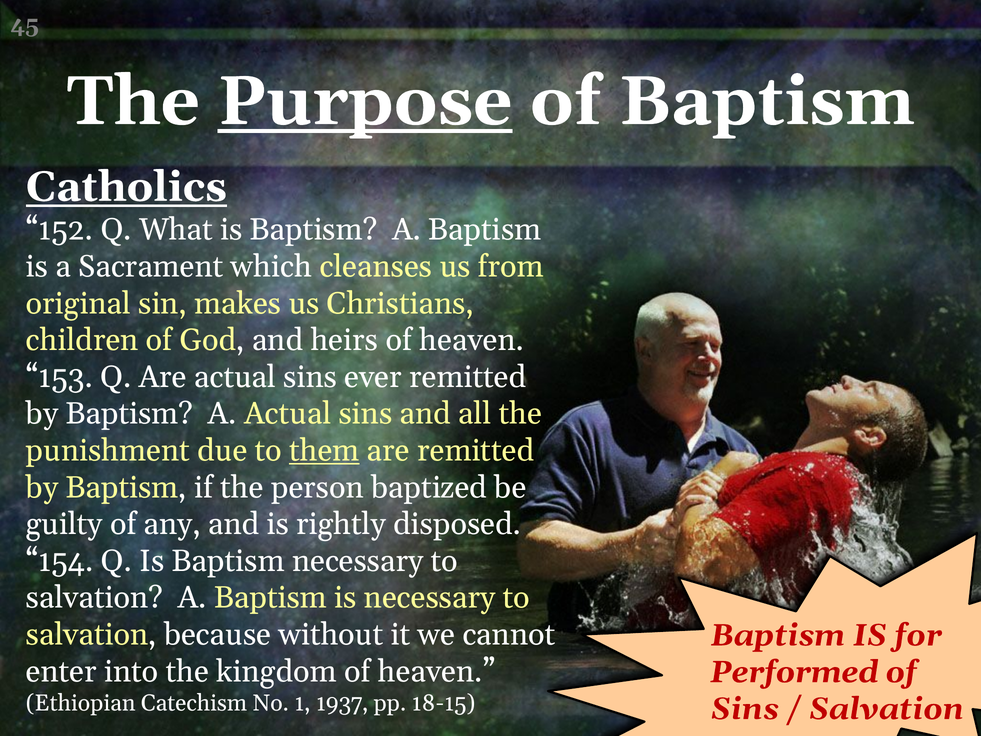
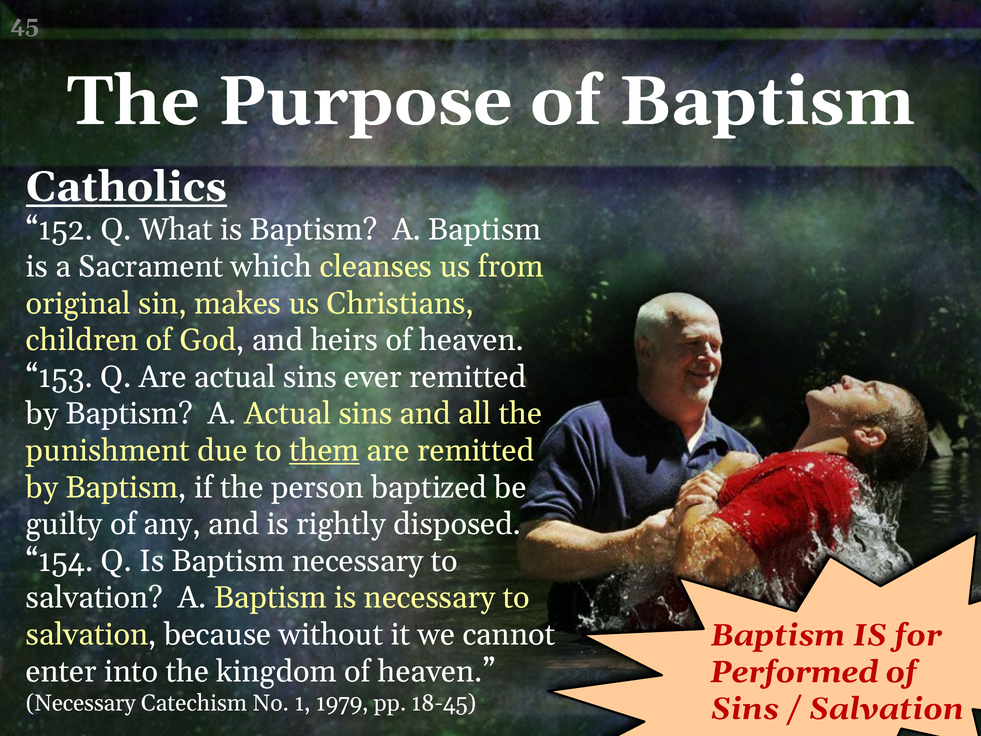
Purpose underline: present -> none
Ethiopian at (81, 703): Ethiopian -> Necessary
1937: 1937 -> 1979
18-15: 18-15 -> 18-45
